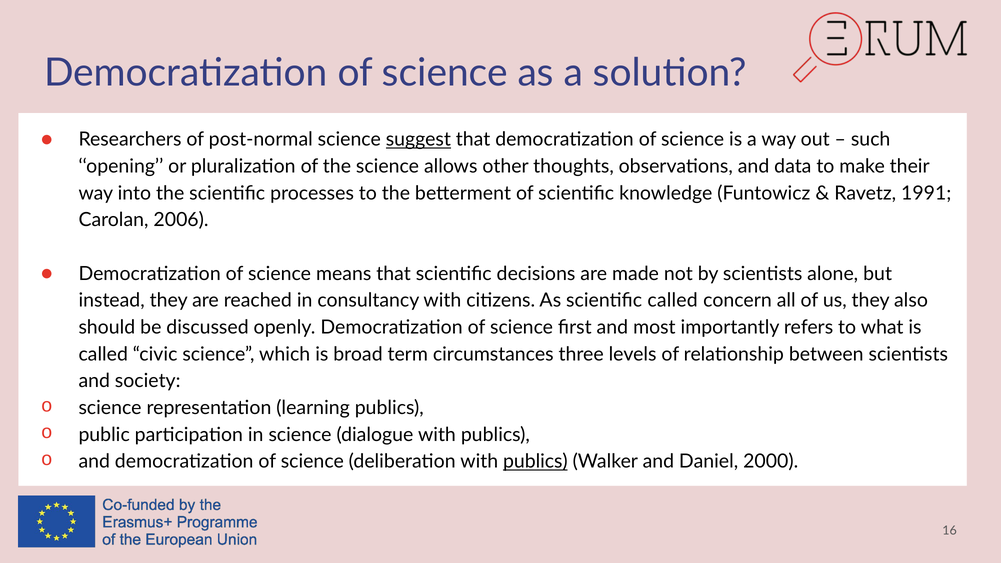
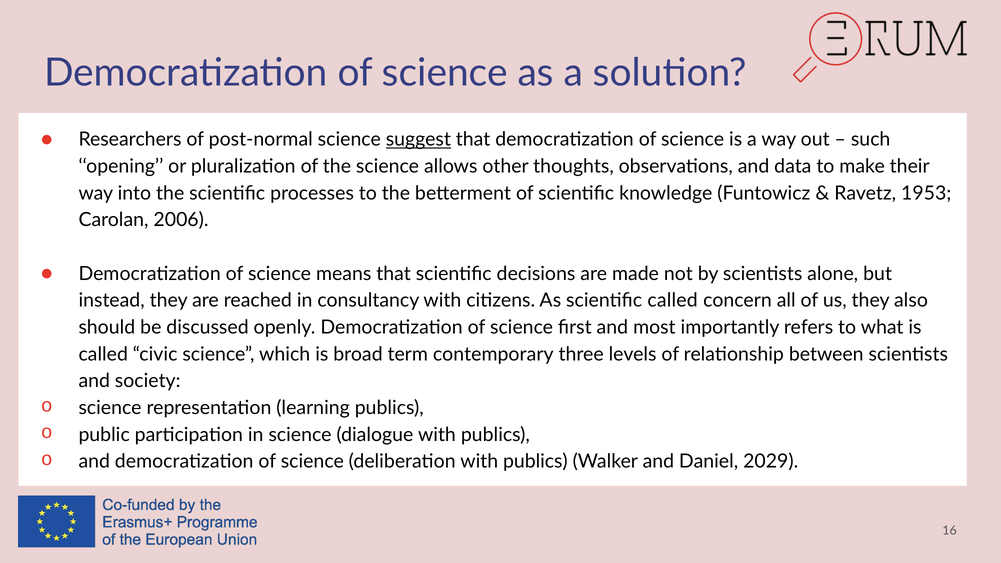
1991: 1991 -> 1953
circumstances: circumstances -> contemporary
publics at (535, 462) underline: present -> none
2000: 2000 -> 2029
